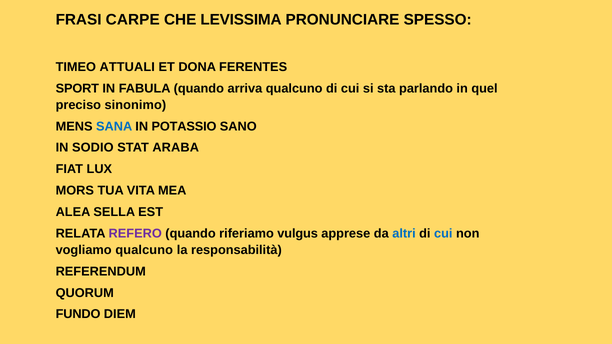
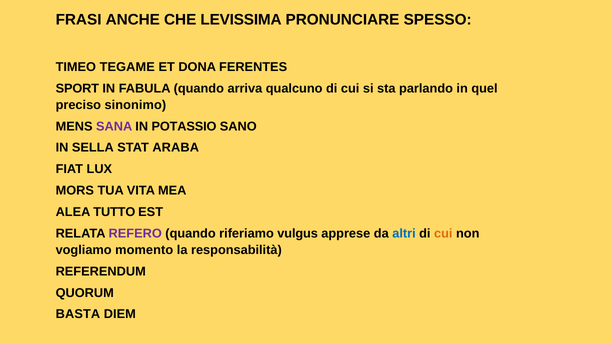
CARPE: CARPE -> ANCHE
ATTUALI: ATTUALI -> TEGAME
SANA colour: blue -> purple
SODIO: SODIO -> SELLA
SELLA: SELLA -> TUTTO
cui at (443, 234) colour: blue -> orange
vogliamo qualcuno: qualcuno -> momento
FUNDO: FUNDO -> BASTA
